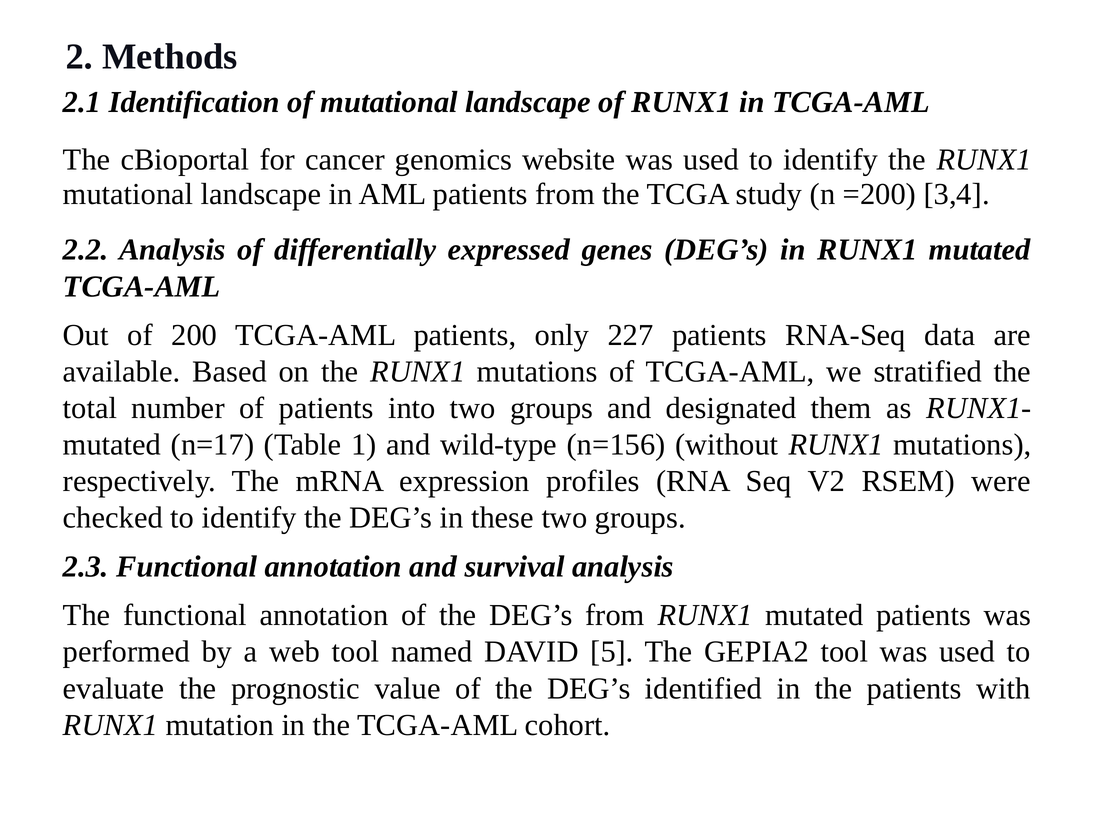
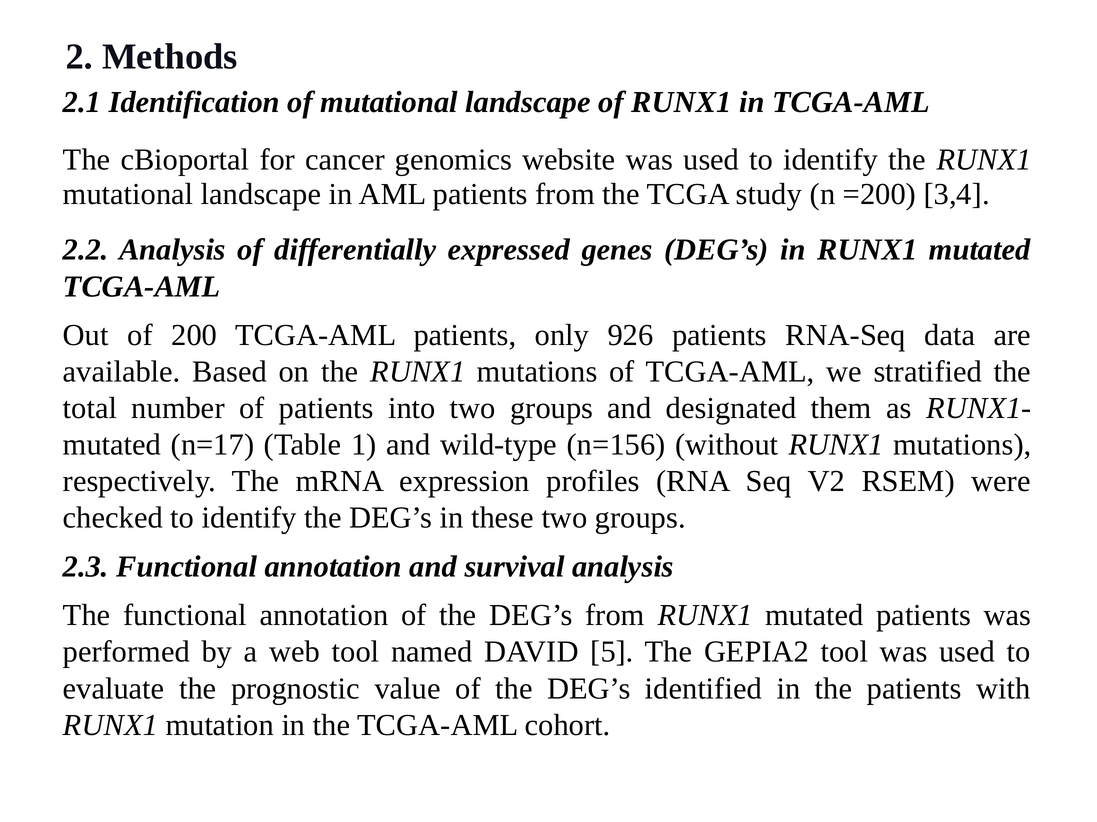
227: 227 -> 926
